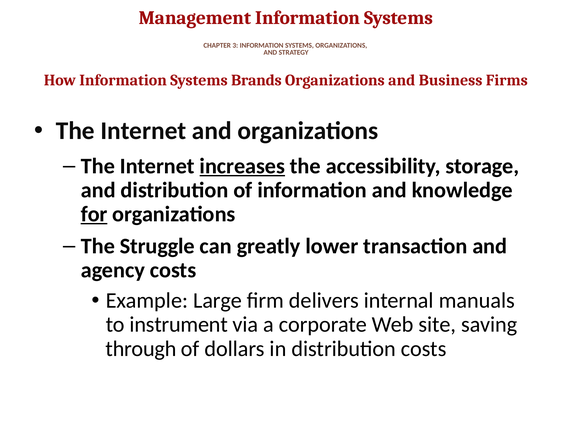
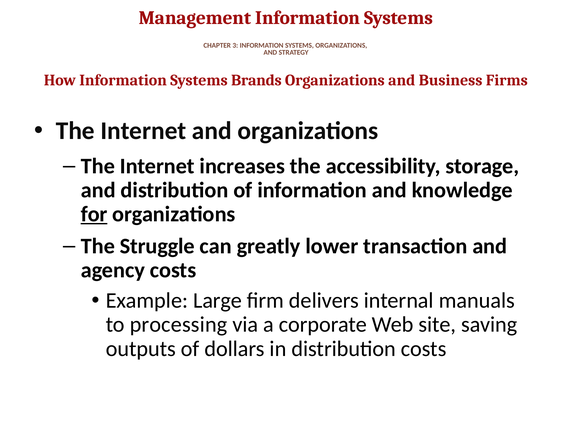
increases underline: present -> none
instrument: instrument -> processing
through: through -> outputs
